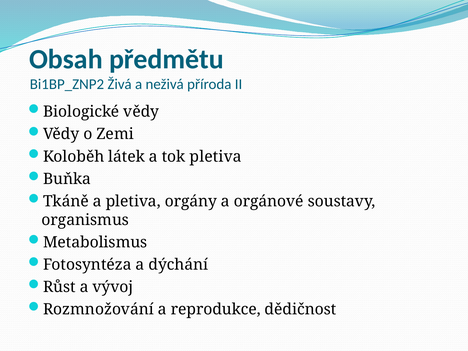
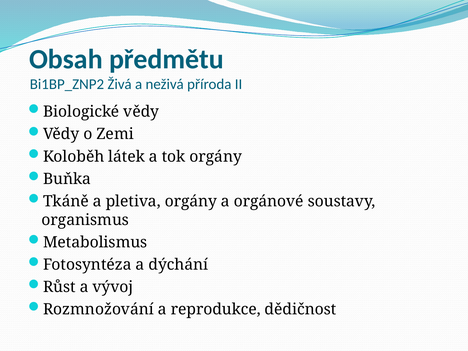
tok pletiva: pletiva -> orgány
